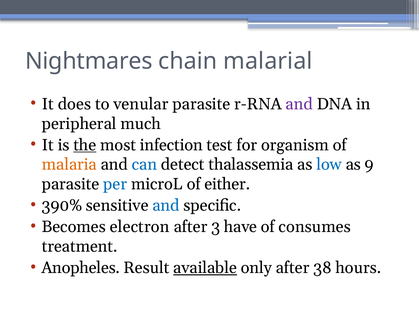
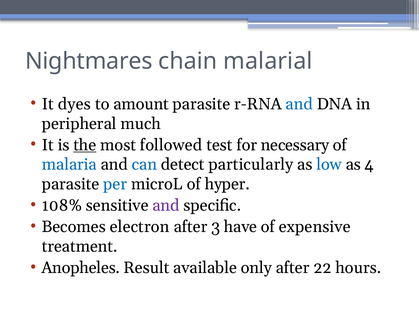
does: does -> dyes
venular: venular -> amount
and at (299, 104) colour: purple -> blue
infection: infection -> followed
organism: organism -> necessary
malaria colour: orange -> blue
thalassemia: thalassemia -> particularly
9: 9 -> 4
either: either -> hyper
390%: 390% -> 108%
and at (166, 205) colour: blue -> purple
consumes: consumes -> expensive
available underline: present -> none
38: 38 -> 22
